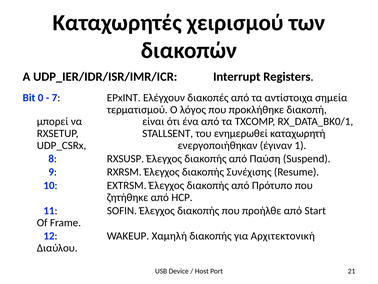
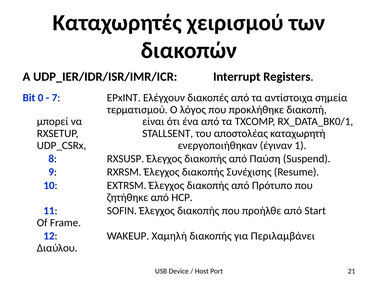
ενημερωθεί: ενημερωθεί -> αποστολέας
Αρχιτεκτονική: Αρχιτεκτονική -> Περιλαμβάνει
